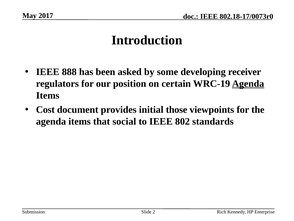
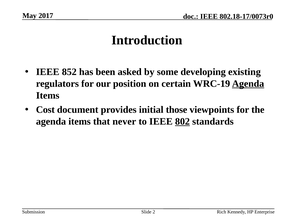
888: 888 -> 852
receiver: receiver -> existing
social: social -> never
802 underline: none -> present
